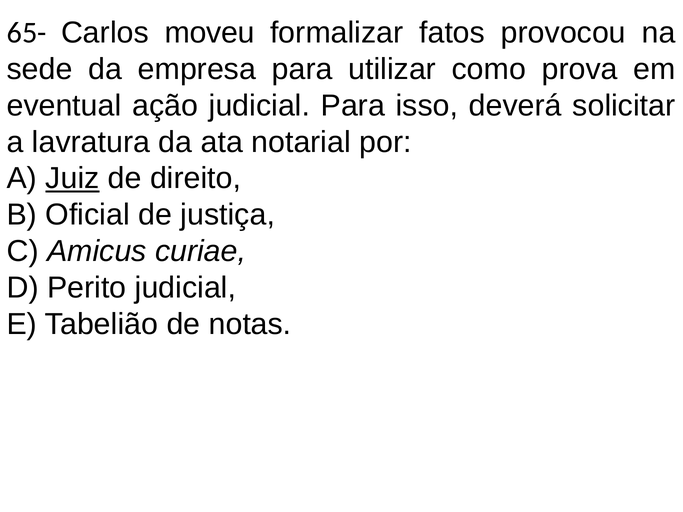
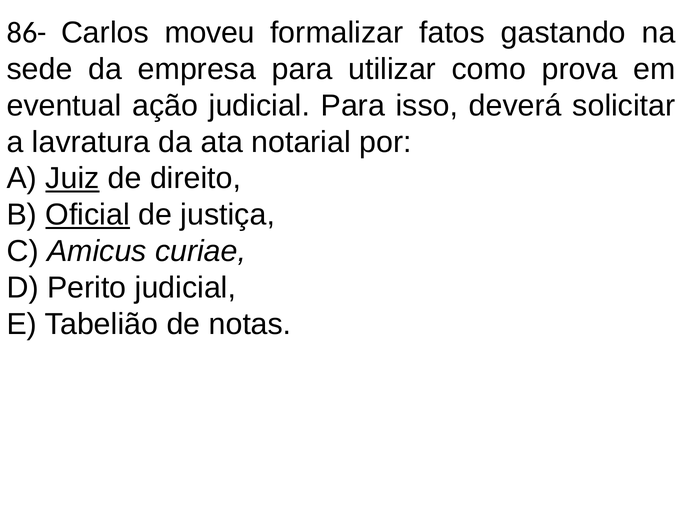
65-: 65- -> 86-
provocou: provocou -> gastando
Oficial underline: none -> present
